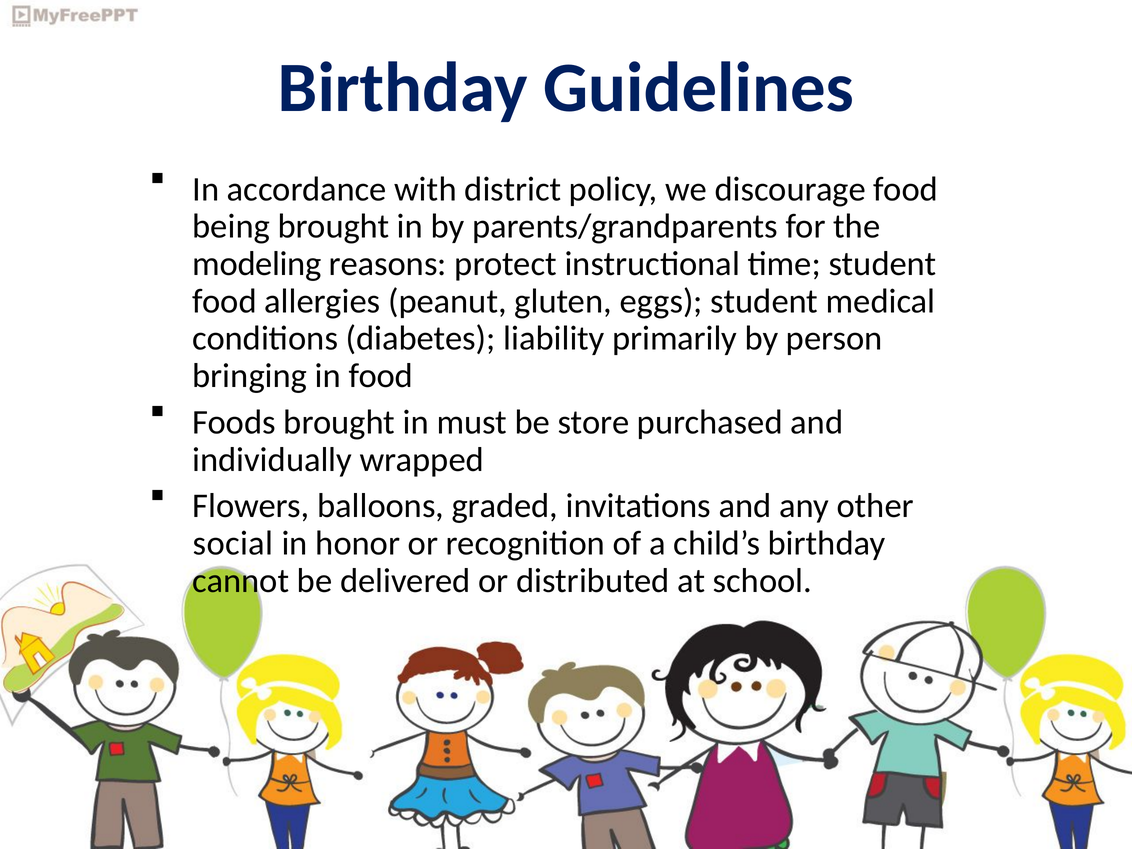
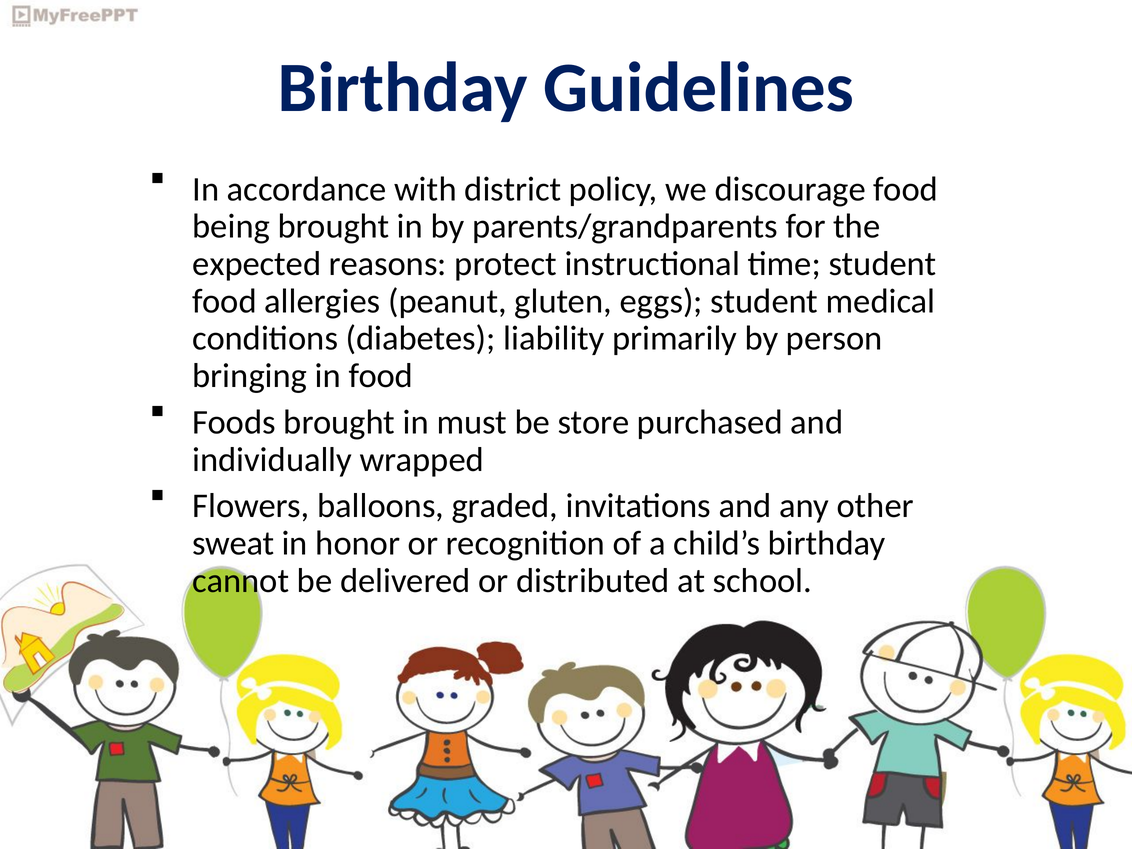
modeling: modeling -> expected
social: social -> sweat
